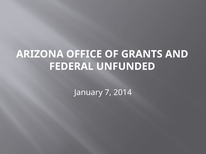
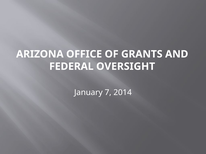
UNFUNDED: UNFUNDED -> OVERSIGHT
